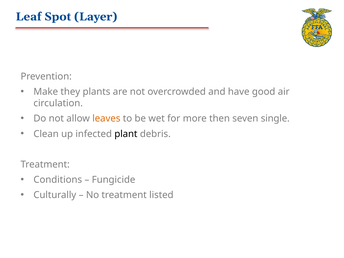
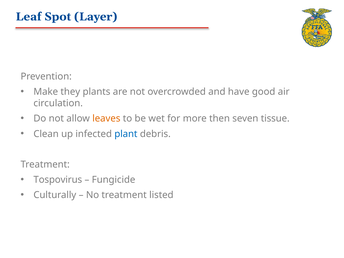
single: single -> tissue
plant colour: black -> blue
Conditions: Conditions -> Tospovirus
